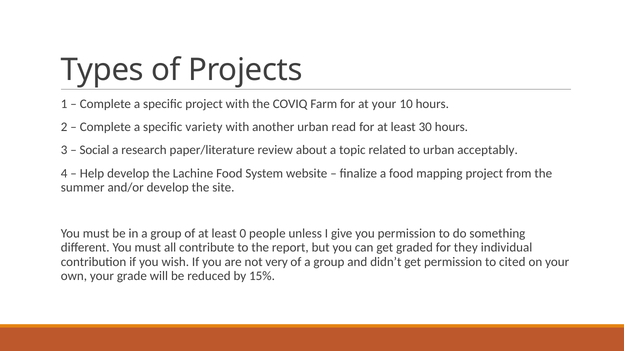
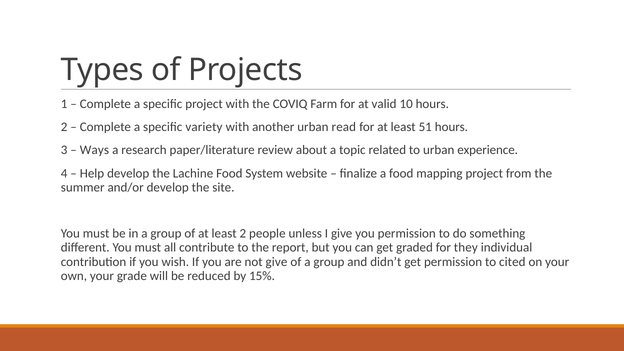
at your: your -> valid
30: 30 -> 51
Social: Social -> Ways
acceptably: acceptably -> experience
least 0: 0 -> 2
not very: very -> give
